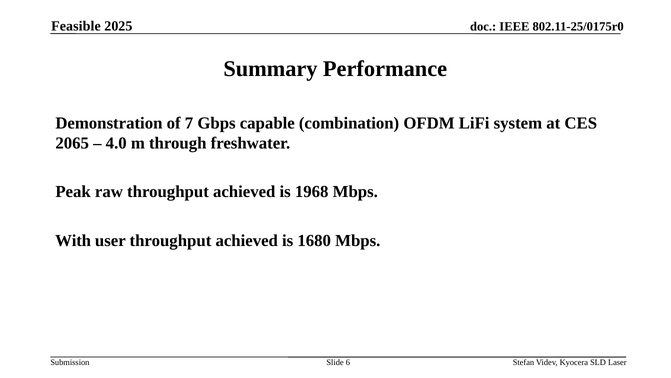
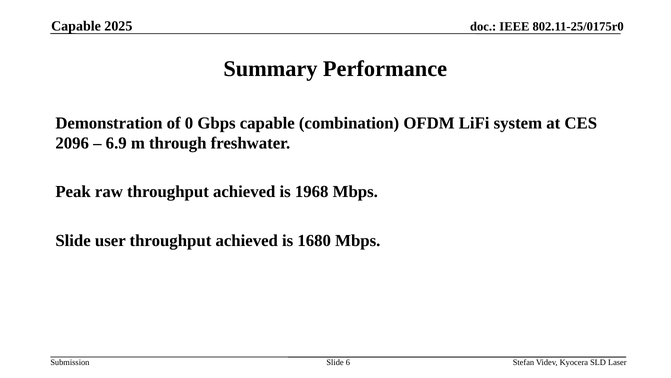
Feasible at (76, 26): Feasible -> Capable
7: 7 -> 0
2065: 2065 -> 2096
4.0: 4.0 -> 6.9
With at (73, 240): With -> Slide
